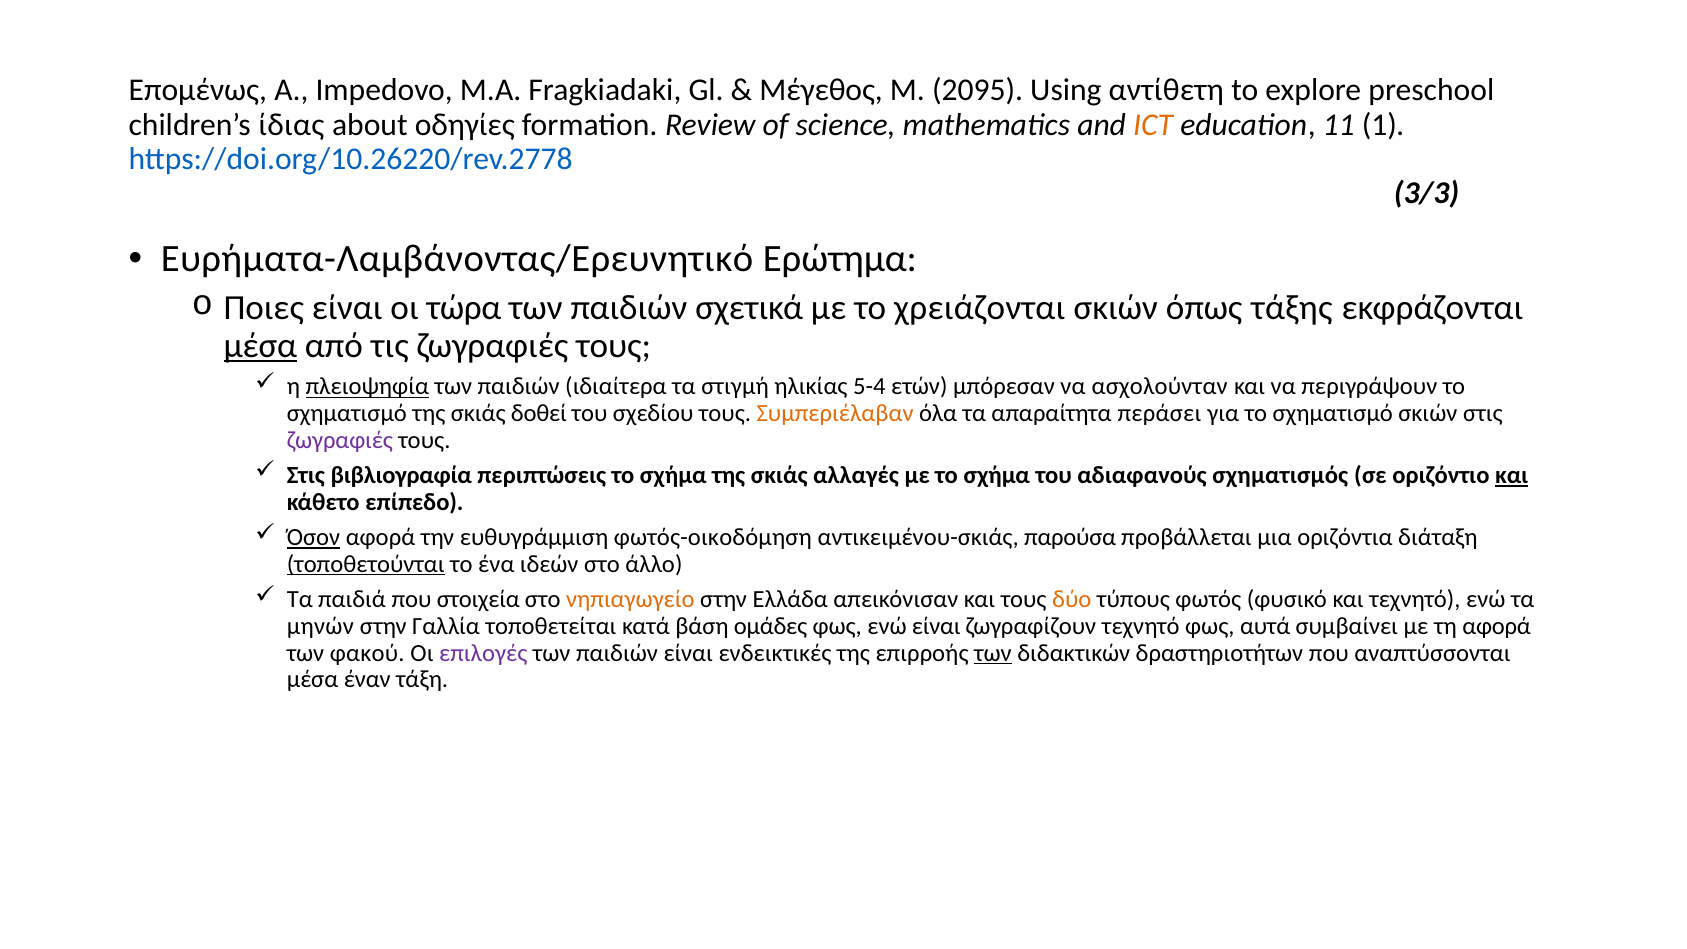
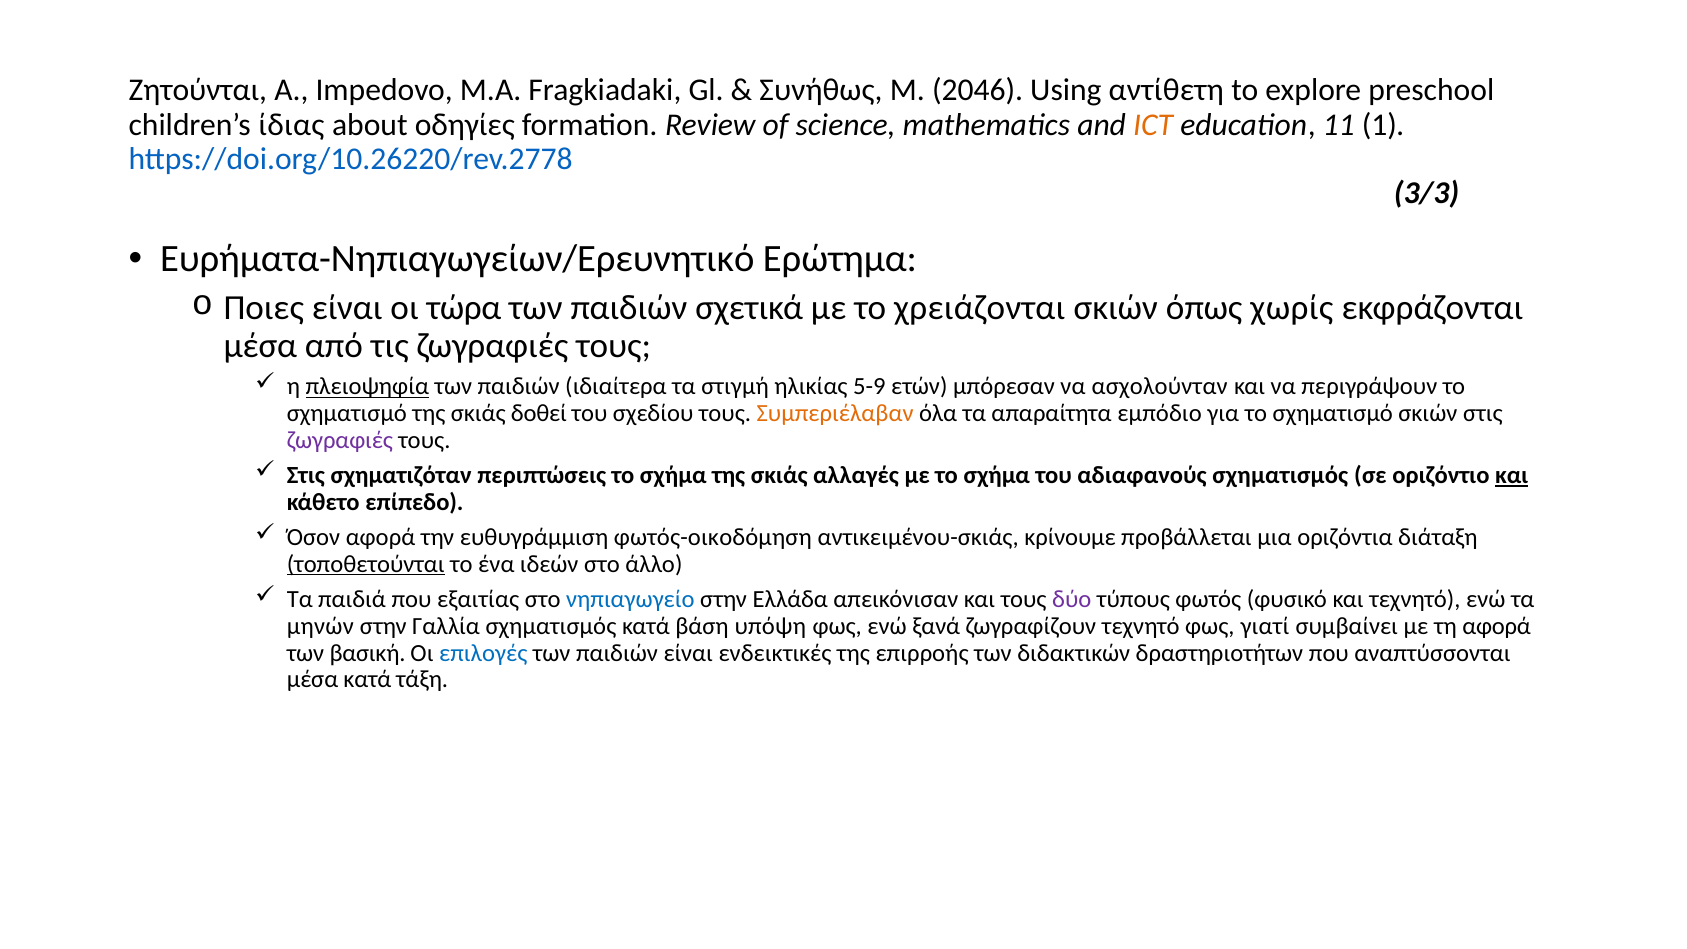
Επομένως: Επομένως -> Ζητούνται
Μέγεθος: Μέγεθος -> Συνήθως
2095: 2095 -> 2046
Ευρήματα-Λαμβάνοντας/Ερευνητικό: Ευρήματα-Λαμβάνοντας/Ερευνητικό -> Ευρήματα-Νηπιαγωγείων/Ερευνητικό
τάξης: τάξης -> χωρίς
μέσα at (260, 346) underline: present -> none
5-4: 5-4 -> 5-9
περάσει: περάσει -> εμπόδιο
βιβλιογραφία: βιβλιογραφία -> σχηματιζόταν
Όσον underline: present -> none
παρούσα: παρούσα -> κρίνουμε
στοιχεία: στοιχεία -> εξαιτίας
νηπιαγωγείο colour: orange -> blue
δύο colour: orange -> purple
Γαλλία τοποθετείται: τοποθετείται -> σχηματισμός
ομάδες: ομάδες -> υπόψη
ενώ είναι: είναι -> ξανά
αυτά: αυτά -> γιατί
φακού: φακού -> βασική
επιλογές colour: purple -> blue
των at (993, 653) underline: present -> none
μέσα έναν: έναν -> κατά
